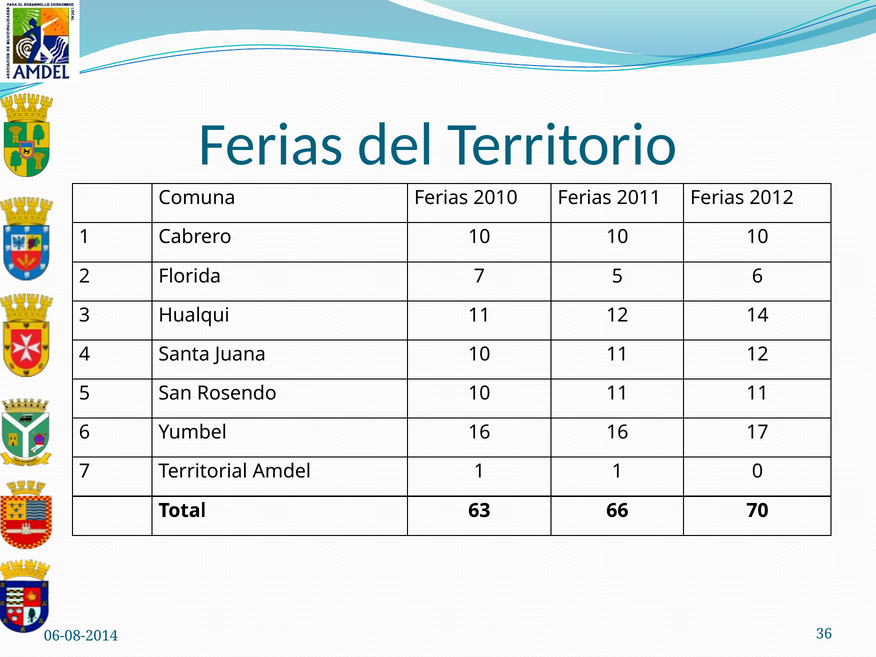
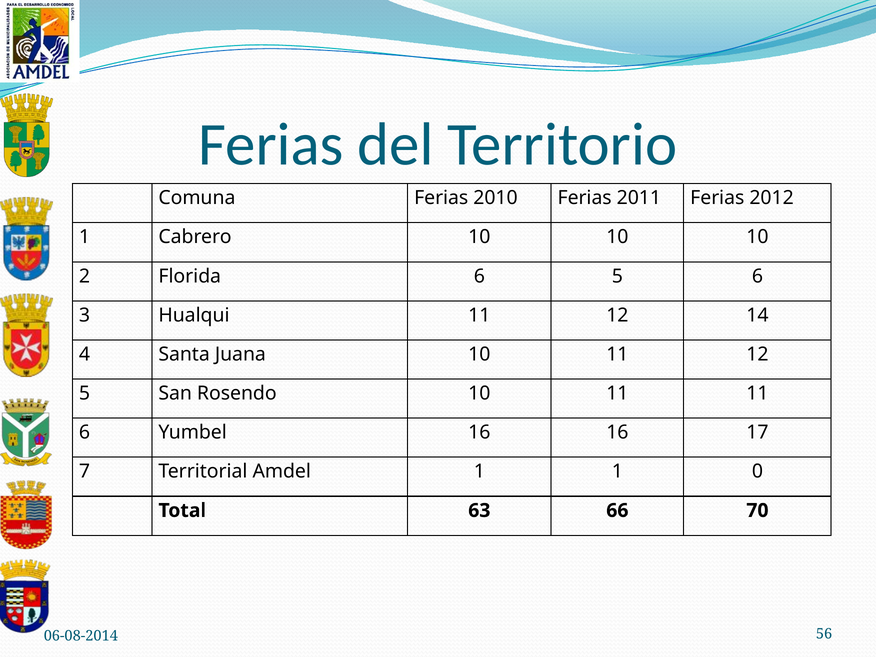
Florida 7: 7 -> 6
36: 36 -> 56
